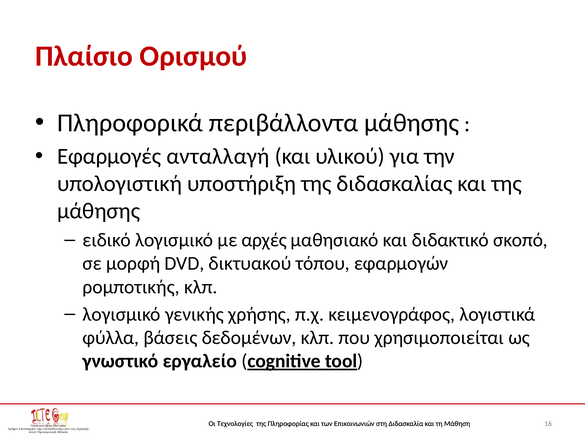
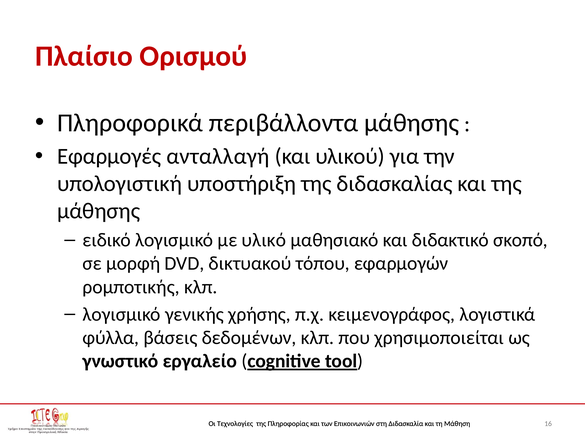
αρχές: αρχές -> υλικό
